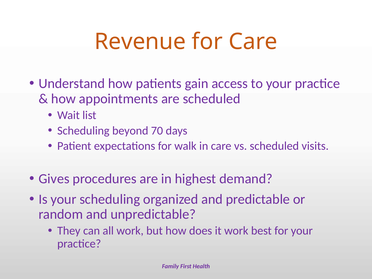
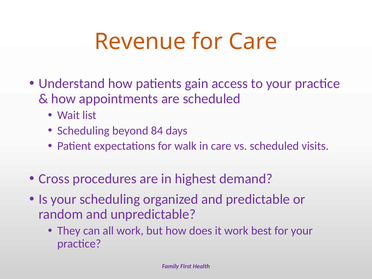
70: 70 -> 84
Gives: Gives -> Cross
